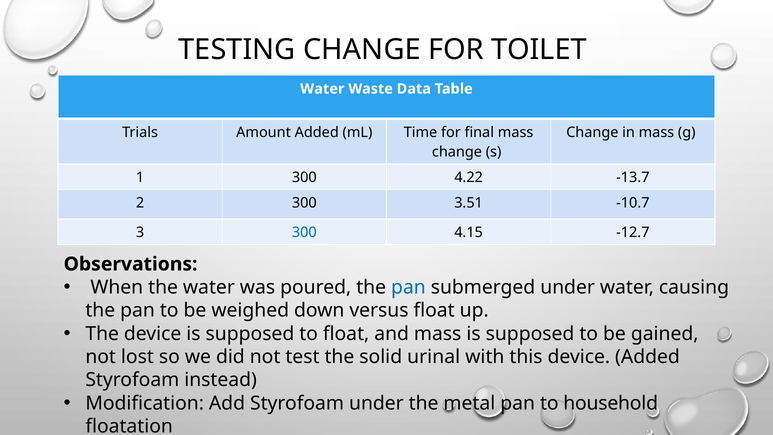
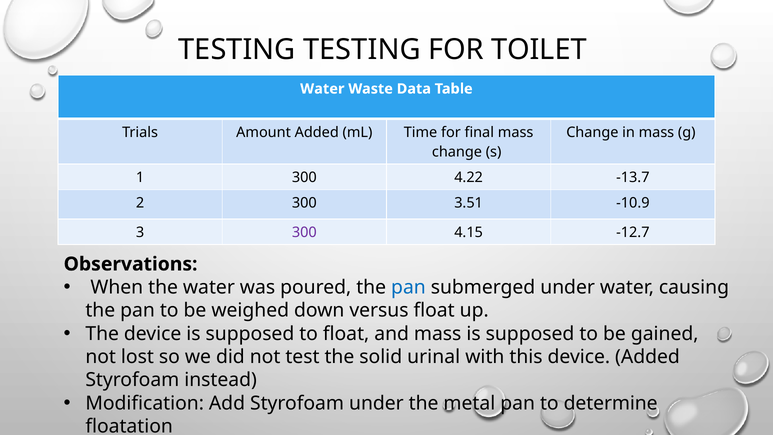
TESTING CHANGE: CHANGE -> TESTING
-10.7: -10.7 -> -10.9
300 at (304, 233) colour: blue -> purple
household: household -> determine
